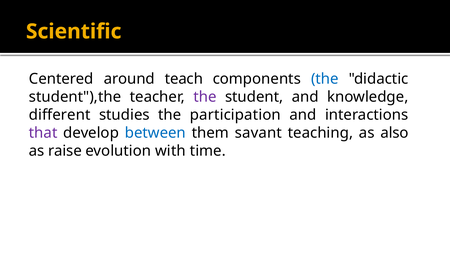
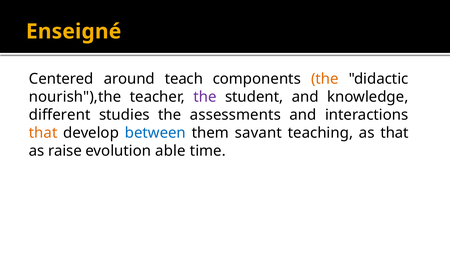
Scientific: Scientific -> Enseigné
the at (325, 79) colour: blue -> orange
student"),the: student"),the -> nourish"),the
participation: participation -> assessments
that at (43, 133) colour: purple -> orange
as also: also -> that
with: with -> able
